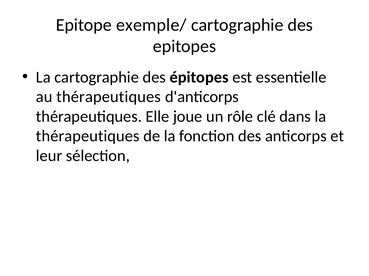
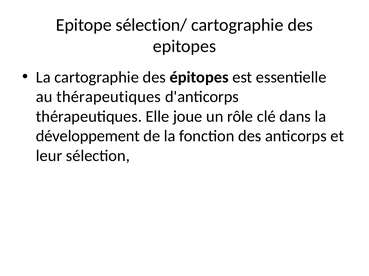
exemple/: exemple/ -> sélection/
thérapeutiques at (88, 136): thérapeutiques -> développement
